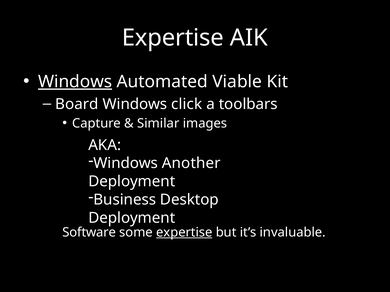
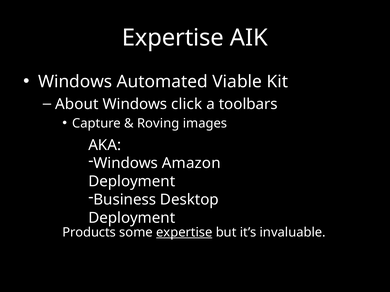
Windows at (75, 82) underline: present -> none
Board: Board -> About
Similar: Similar -> Roving
Another: Another -> Amazon
Software: Software -> Products
